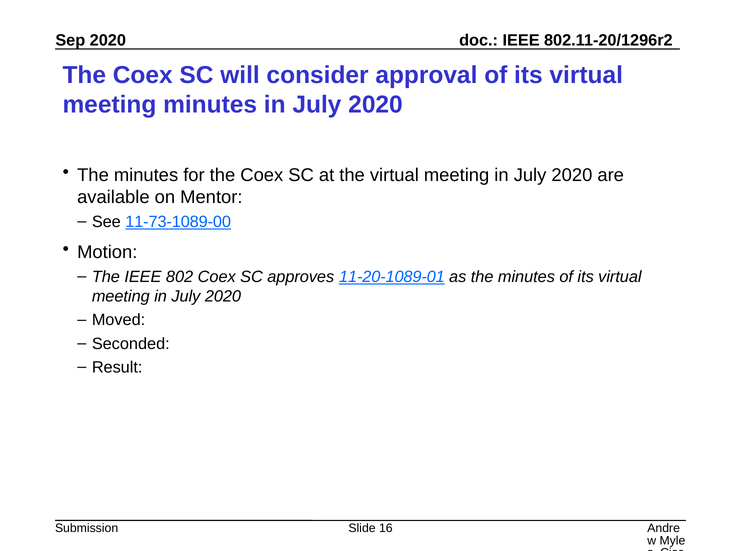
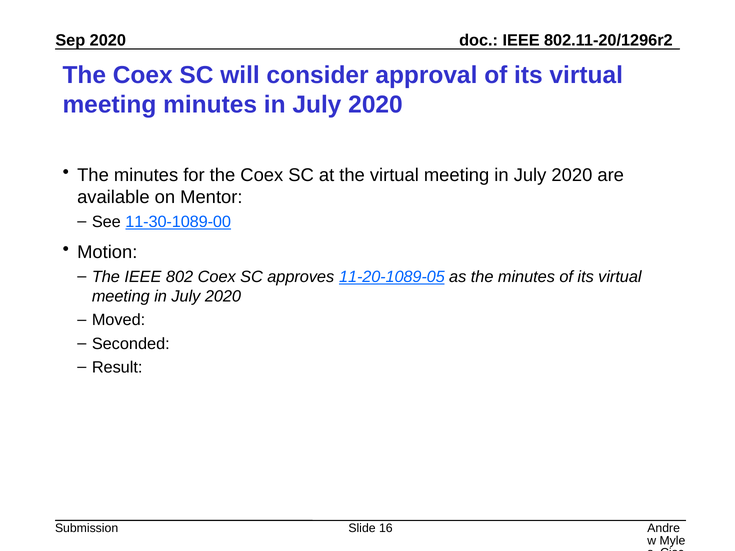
11-73-1089-00: 11-73-1089-00 -> 11-30-1089-00
11-20-1089-01: 11-20-1089-01 -> 11-20-1089-05
